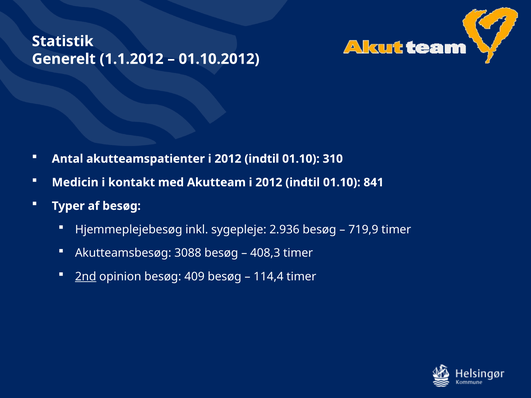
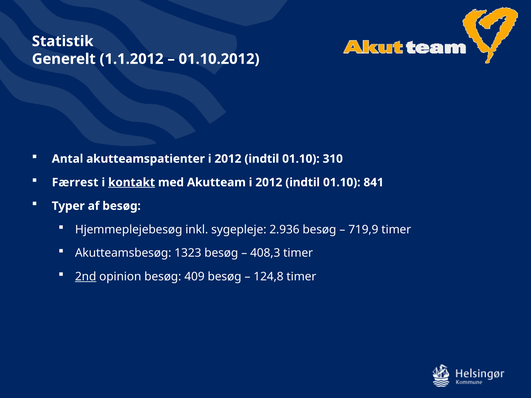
Medicin: Medicin -> Færrest
kontakt underline: none -> present
3088: 3088 -> 1323
114,4: 114,4 -> 124,8
